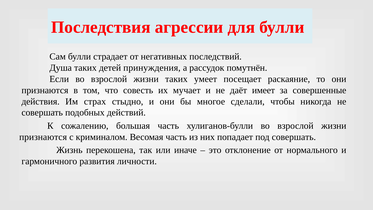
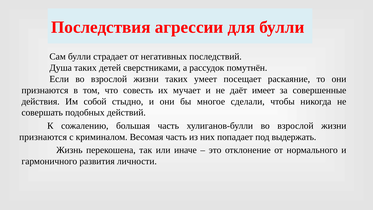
принуждения: принуждения -> сверстниками
страх: страх -> собой
под совершать: совершать -> выдержать
